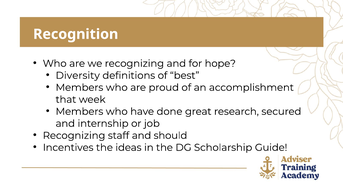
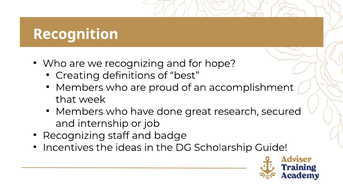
Diversity: Diversity -> Creating
should: should -> badge
